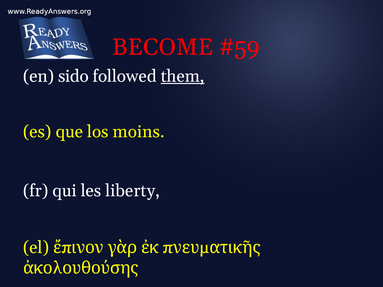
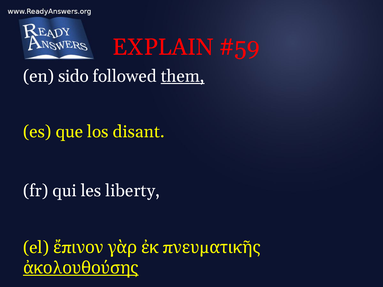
BECOME: BECOME -> EXPLAIN
moins: moins -> disant
ἀκολουθούσης underline: none -> present
